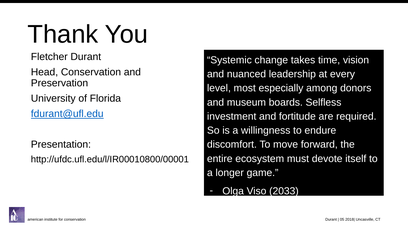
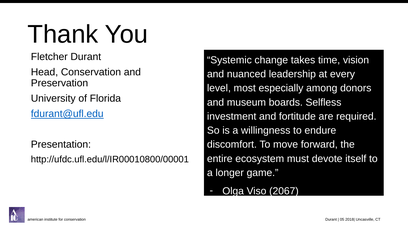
2033: 2033 -> 2067
